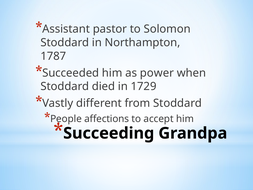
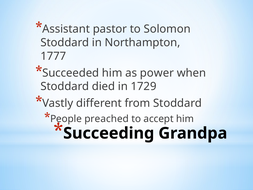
1787: 1787 -> 1777
affections: affections -> preached
